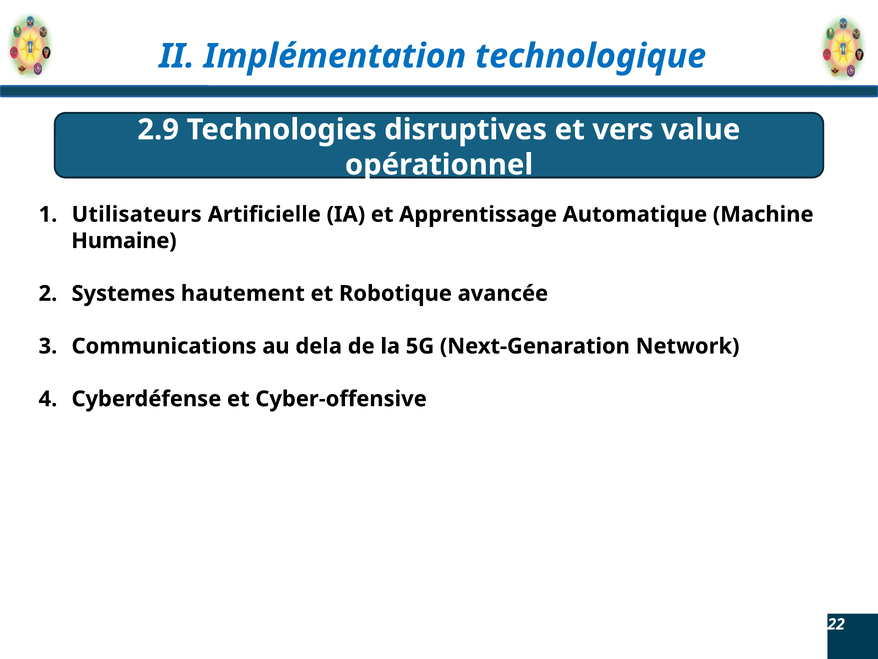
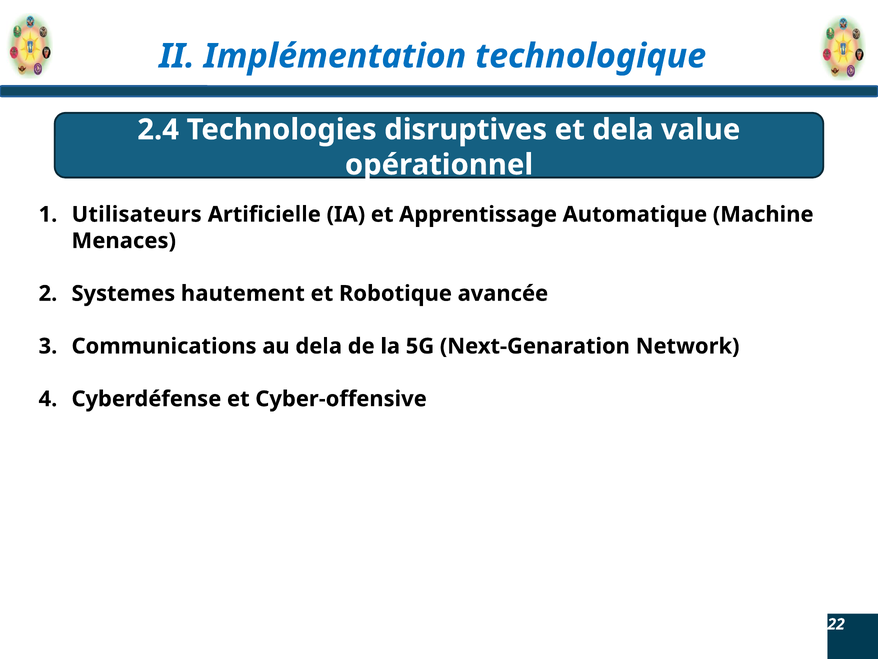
2.9: 2.9 -> 2.4
et vers: vers -> dela
Humaine: Humaine -> Menaces
